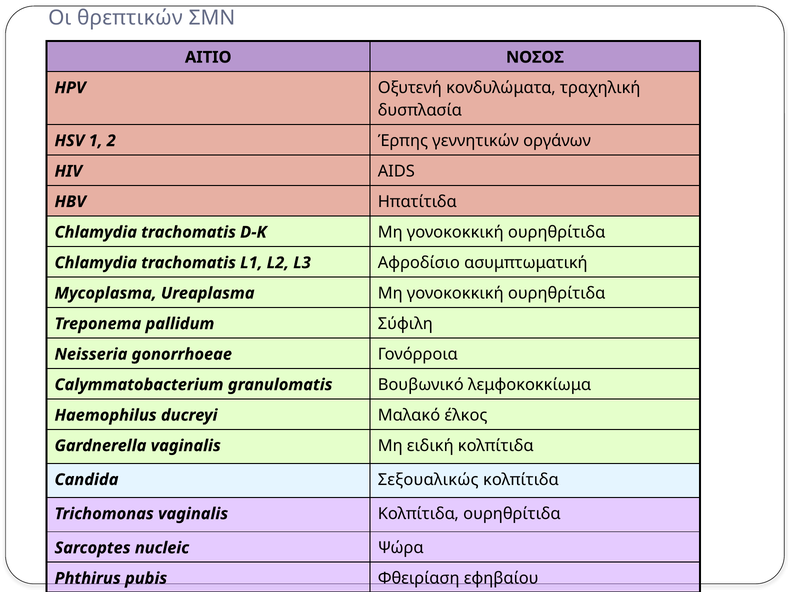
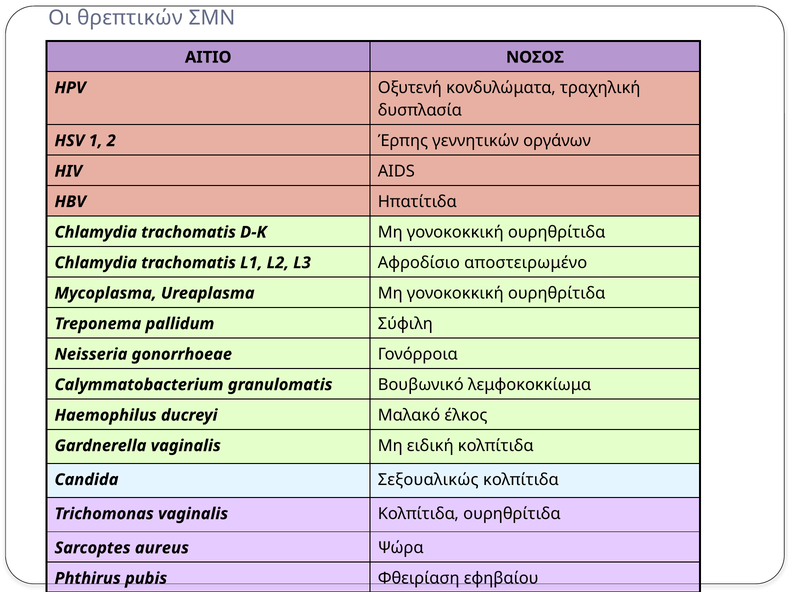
ασυμπτωματική: ασυμπτωματική -> αποστειρωμένο
nucleic: nucleic -> aureus
